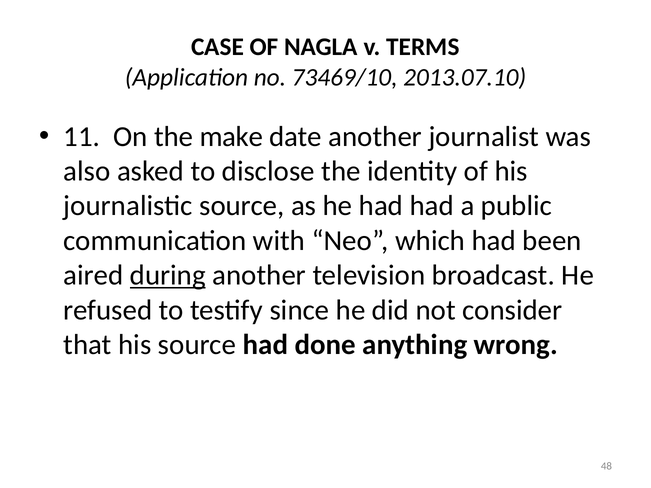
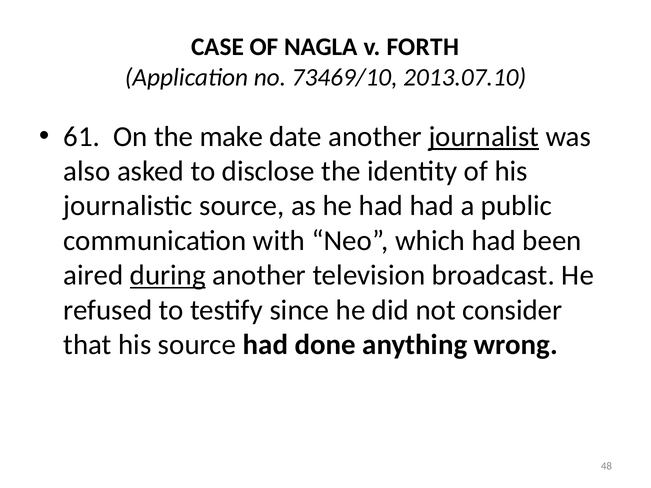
TERMS: TERMS -> FORTH
11: 11 -> 61
journalist underline: none -> present
